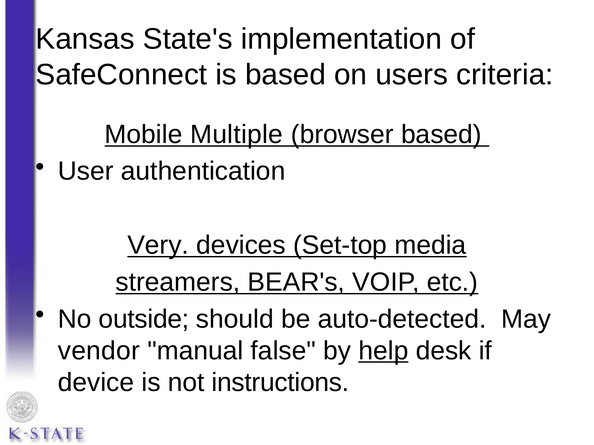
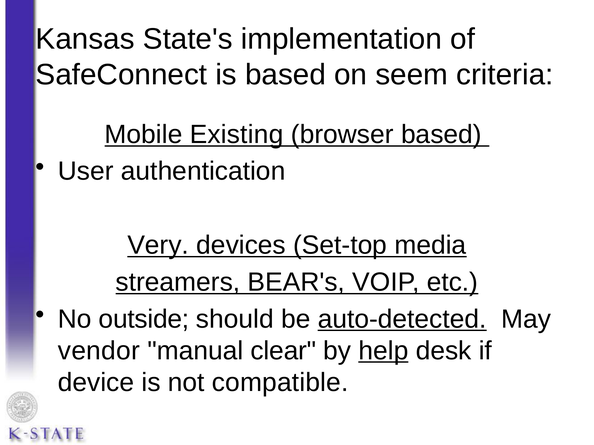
users: users -> seem
Multiple: Multiple -> Existing
auto-detected underline: none -> present
false: false -> clear
instructions: instructions -> compatible
